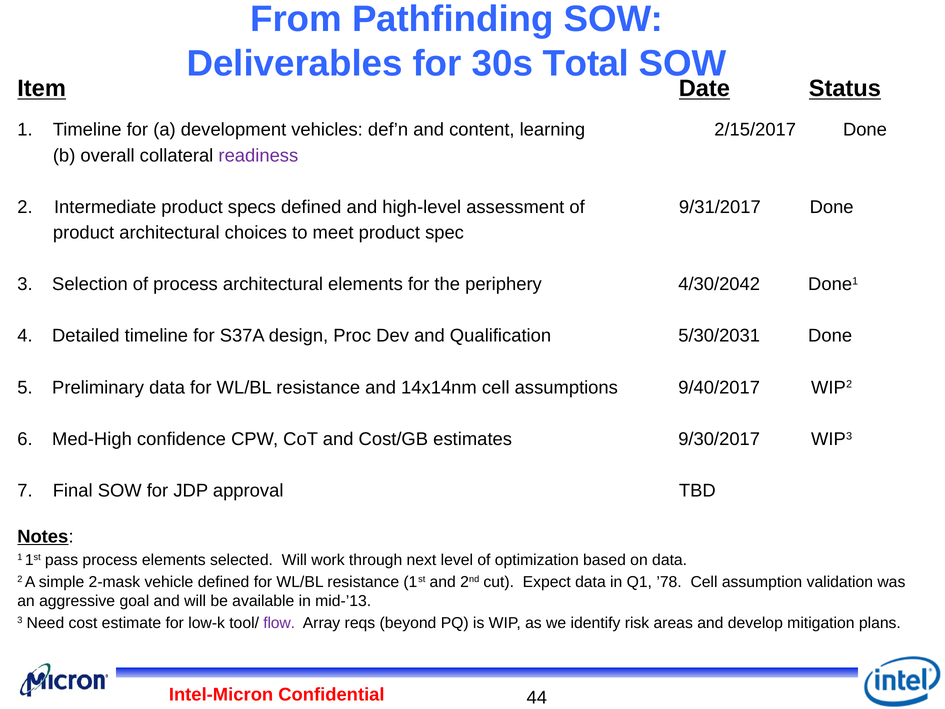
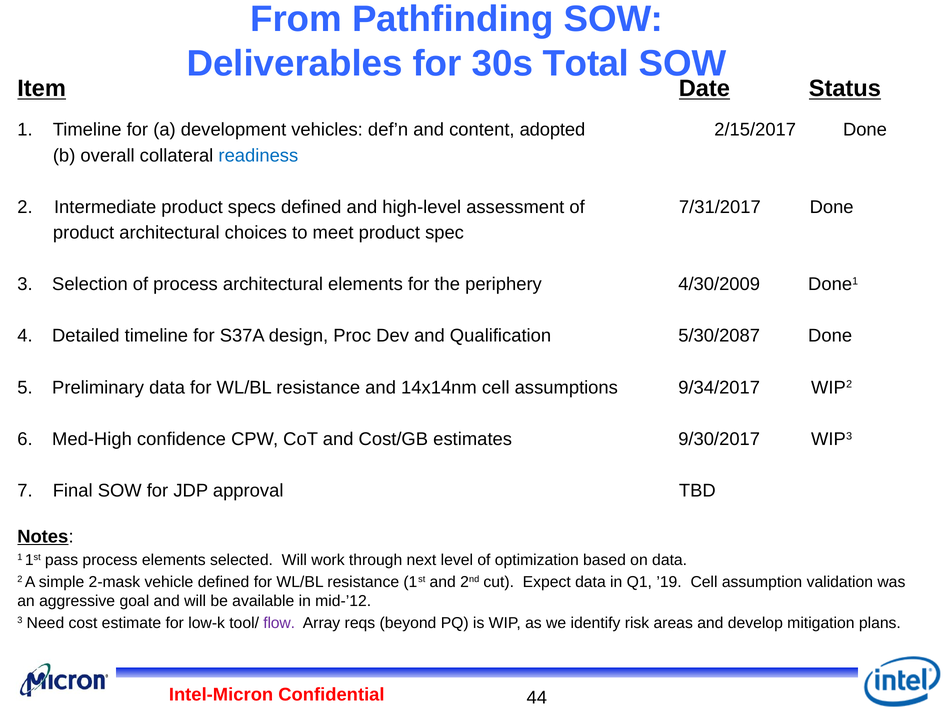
learning: learning -> adopted
readiness colour: purple -> blue
9/31/2017: 9/31/2017 -> 7/31/2017
4/30/2042: 4/30/2042 -> 4/30/2009
5/30/2031: 5/30/2031 -> 5/30/2087
9/40/2017: 9/40/2017 -> 9/34/2017
’78: ’78 -> ’19
mid-’13: mid-’13 -> mid-’12
